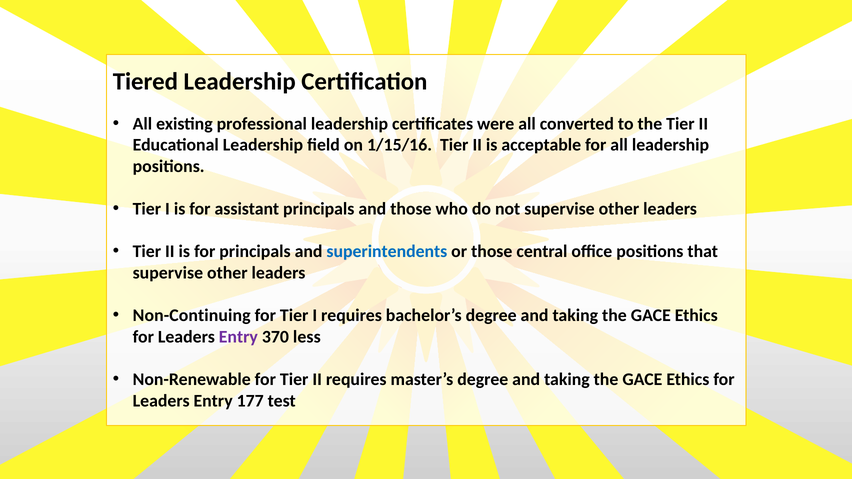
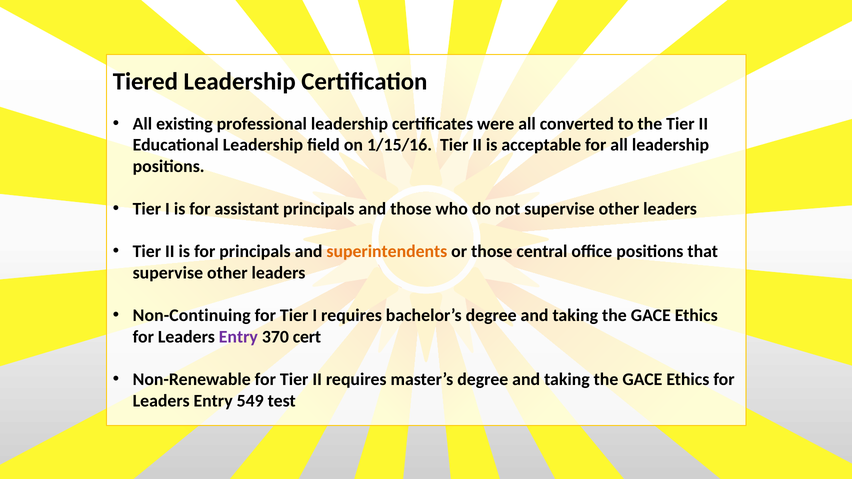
superintendents colour: blue -> orange
less: less -> cert
177: 177 -> 549
